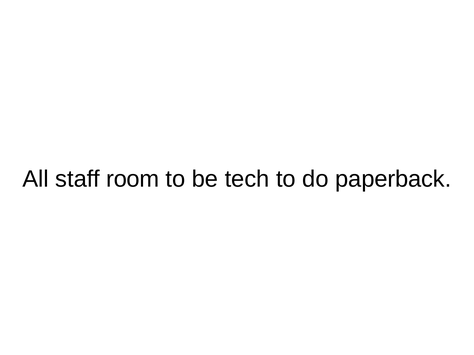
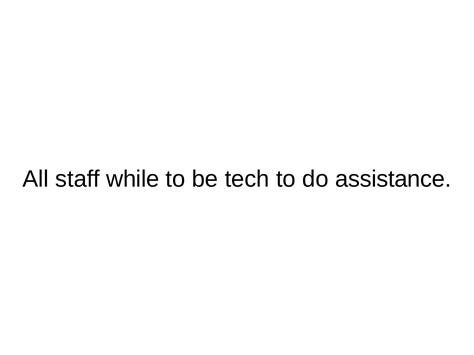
room: room -> while
paperback: paperback -> assistance
